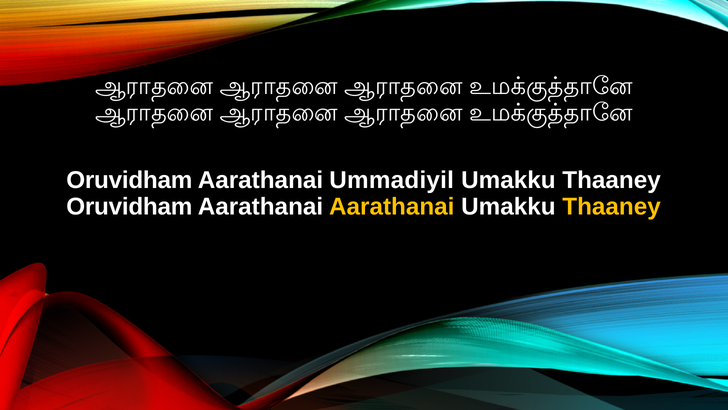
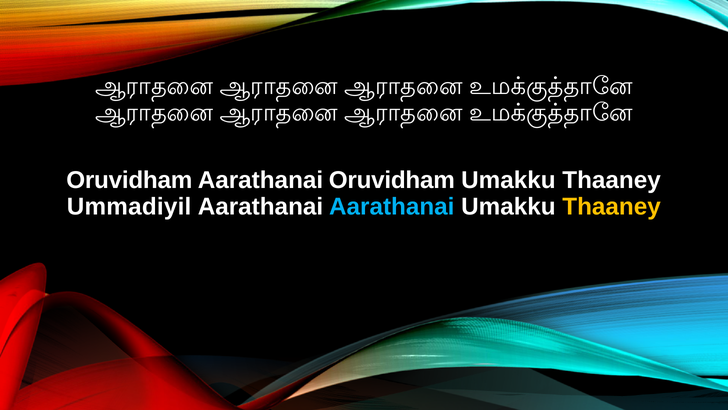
Aarathanai Ummadiyil: Ummadiyil -> Oruvidham
Oruvidham at (129, 206): Oruvidham -> Ummadiyil
Aarathanai at (392, 206) colour: yellow -> light blue
